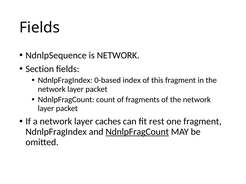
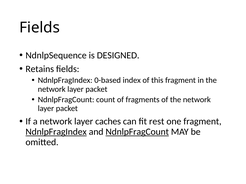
is NETWORK: NETWORK -> DESIGNED
Section: Section -> Retains
NdnlpFragIndex at (56, 132) underline: none -> present
